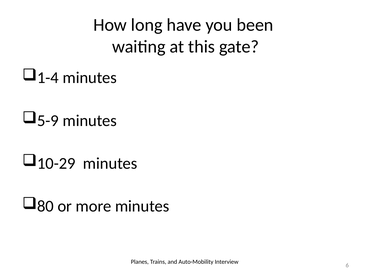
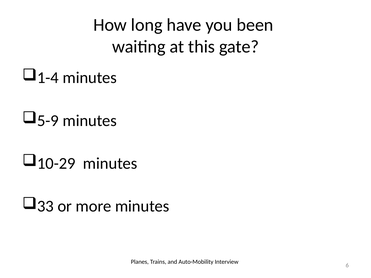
80: 80 -> 33
